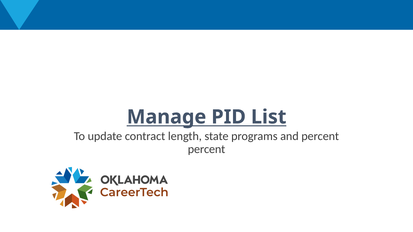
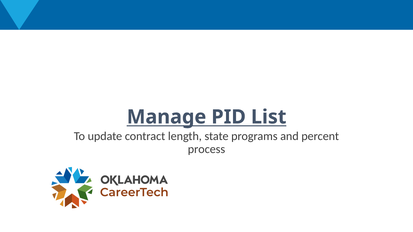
percent at (207, 149): percent -> process
